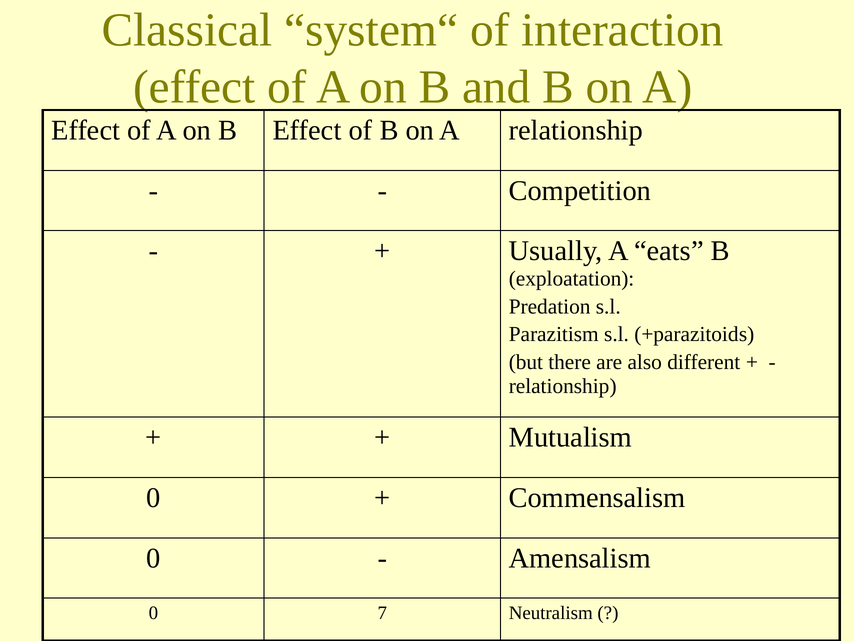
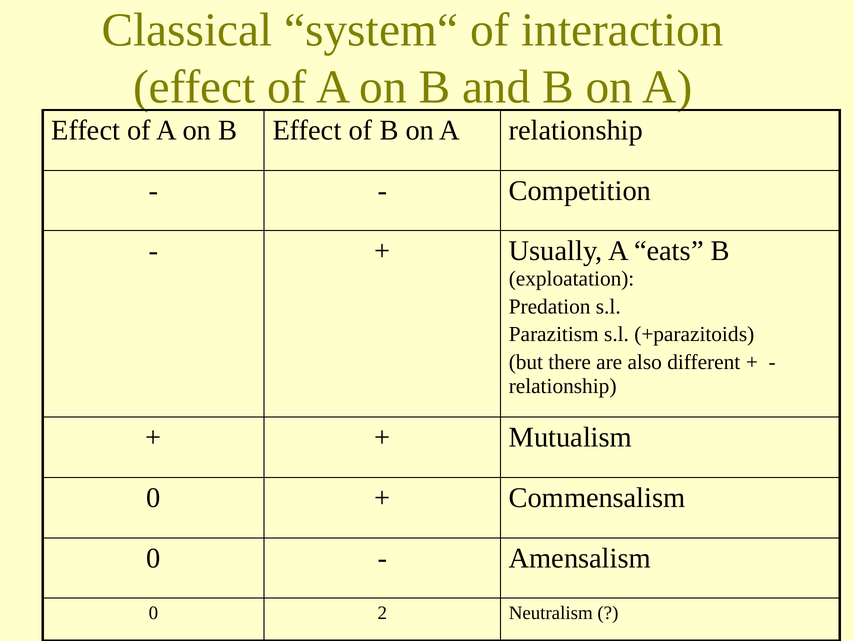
7: 7 -> 2
